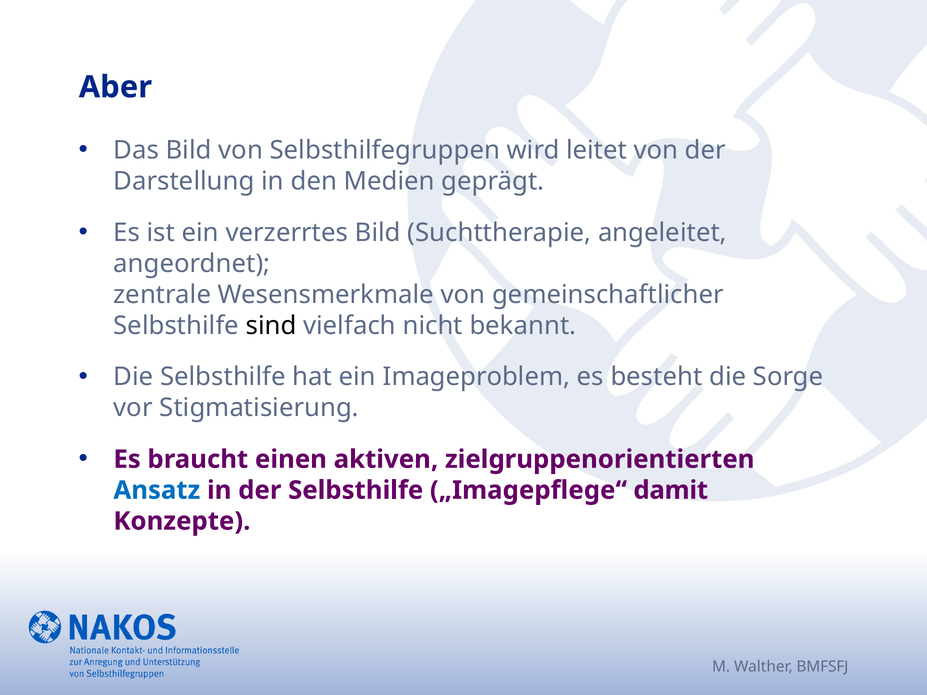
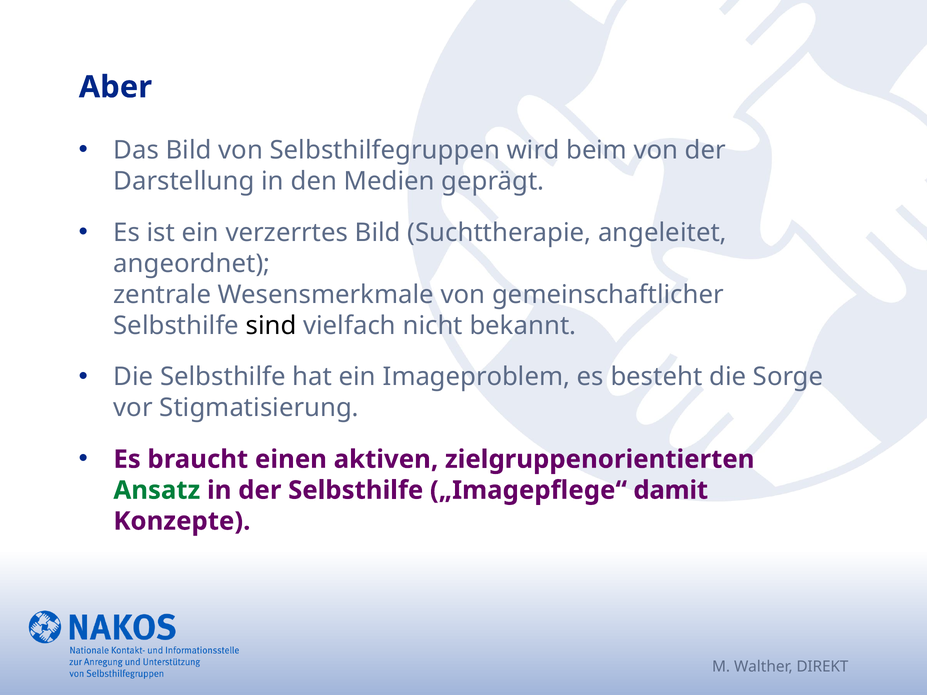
leitet: leitet -> beim
Ansatz colour: blue -> green
BMFSFJ: BMFSFJ -> DIREKT
